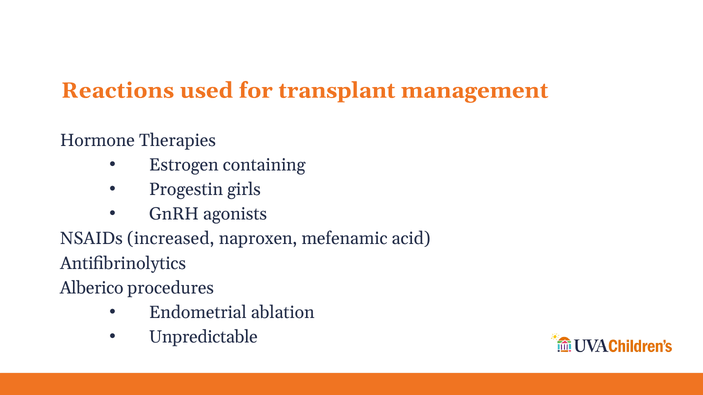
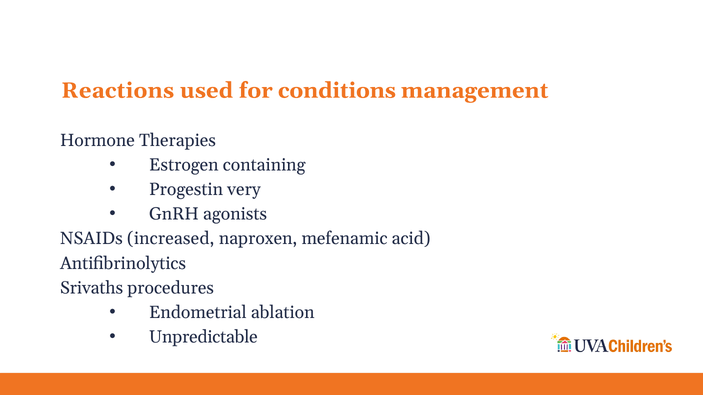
transplant: transplant -> conditions
girls: girls -> very
Alberico: Alberico -> Srivaths
